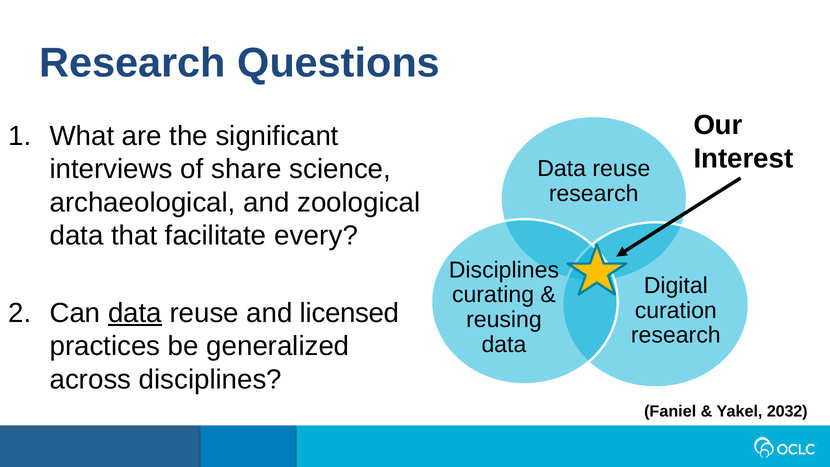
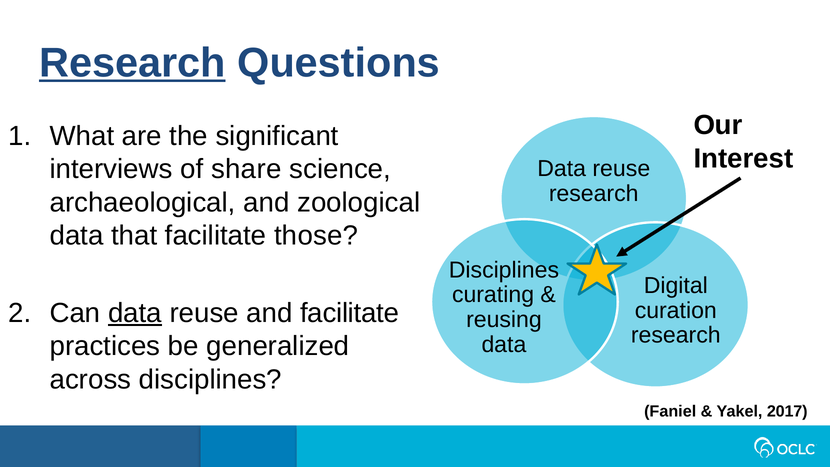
Research at (132, 63) underline: none -> present
every: every -> those
and licensed: licensed -> facilitate
2032: 2032 -> 2017
